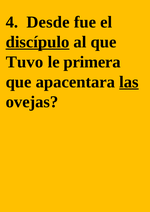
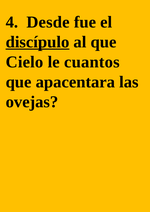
Tuvo: Tuvo -> Cielo
primera: primera -> cuantos
las underline: present -> none
